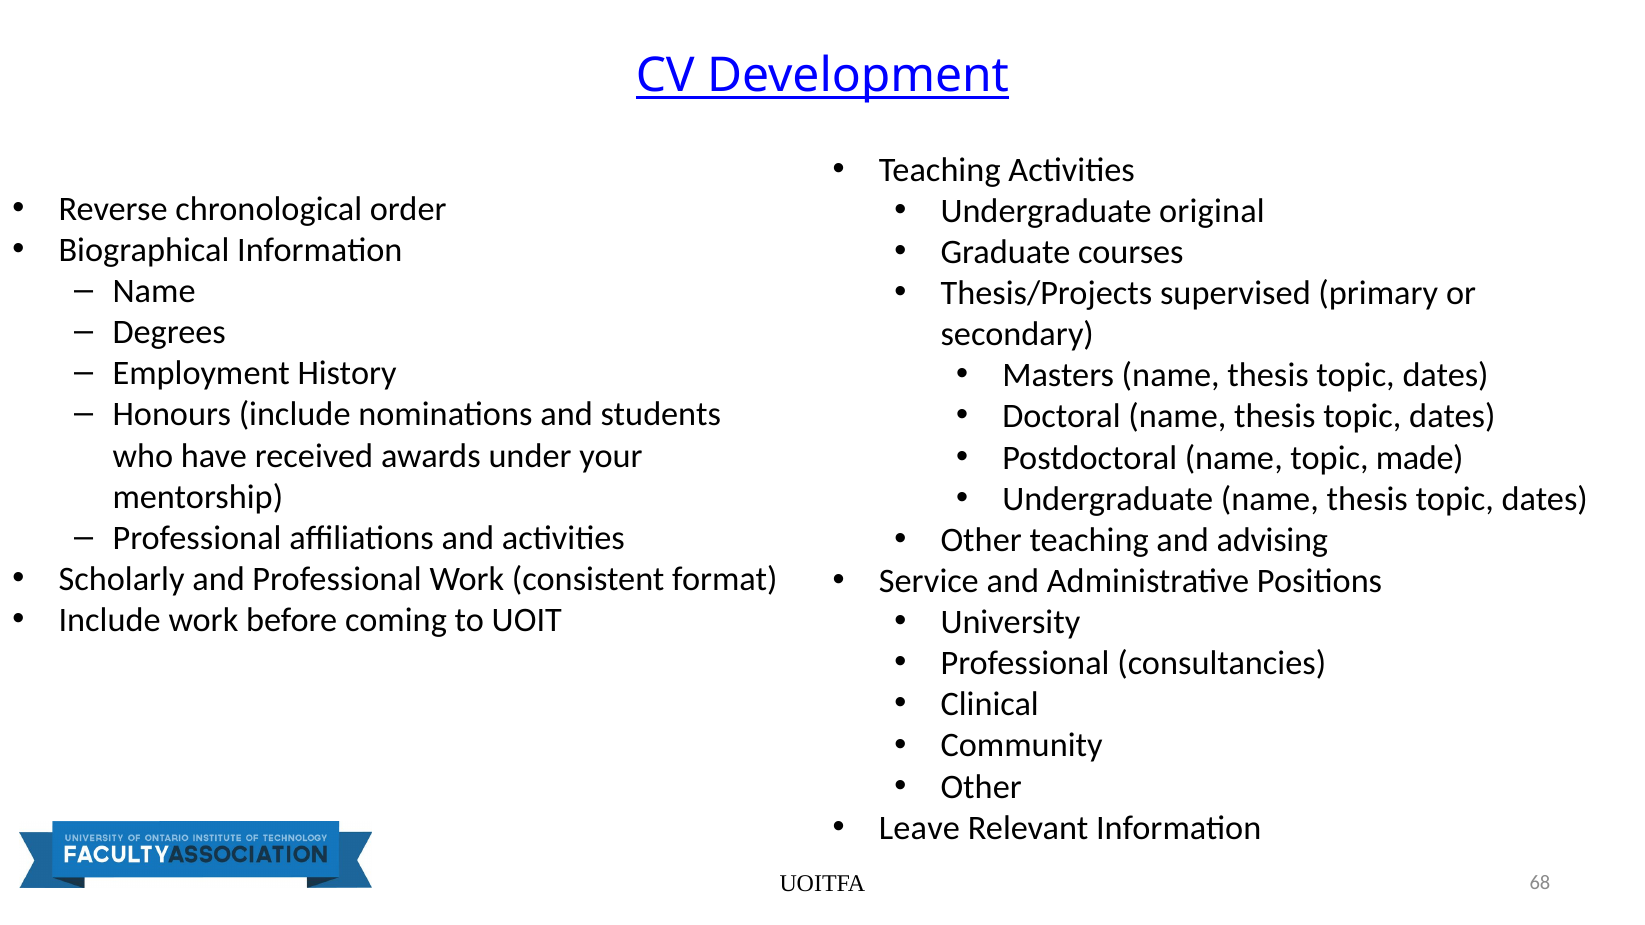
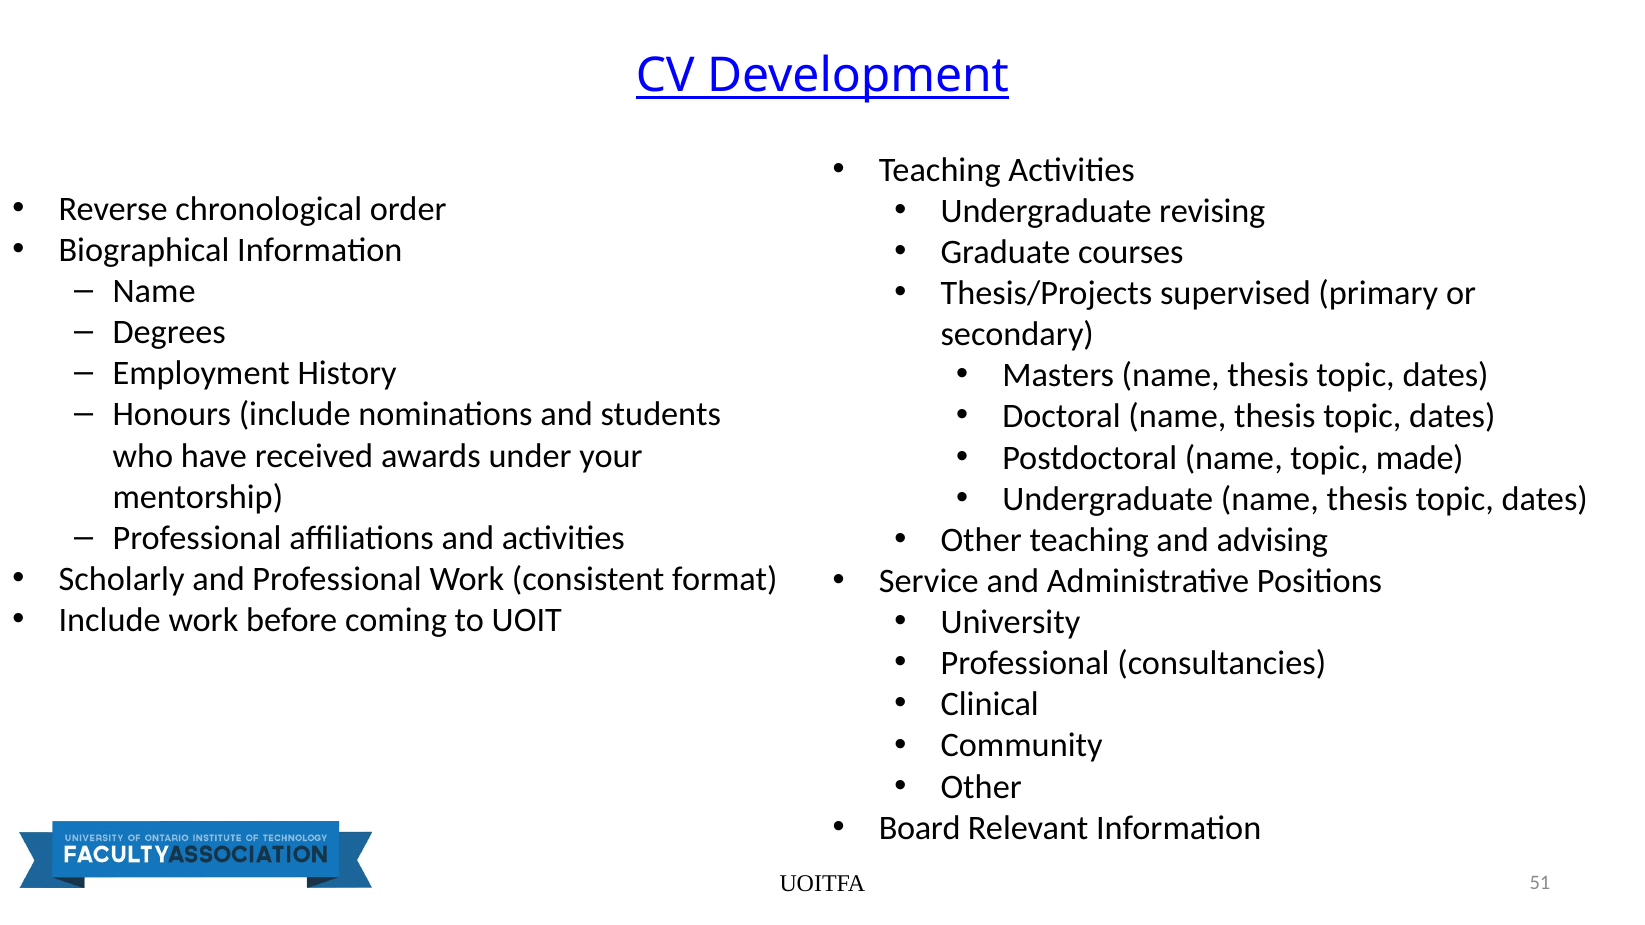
original: original -> revising
Leave: Leave -> Board
68: 68 -> 51
